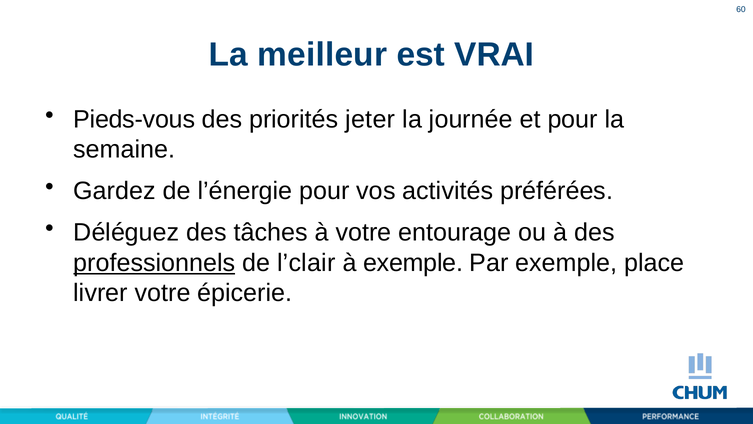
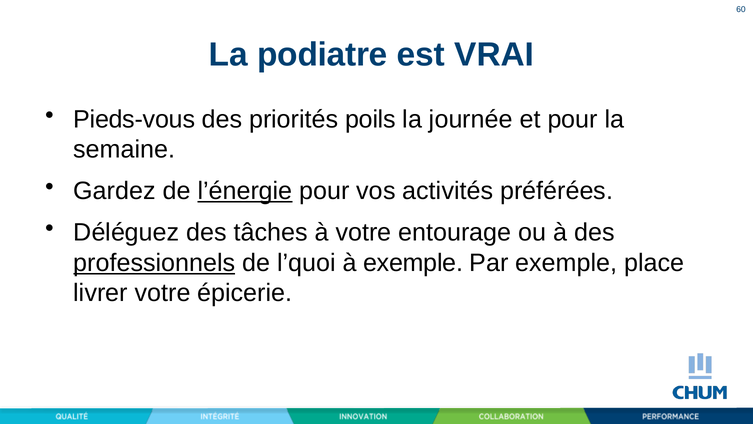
meilleur: meilleur -> podiatre
jeter: jeter -> poils
l’énergie underline: none -> present
l’clair: l’clair -> l’quoi
